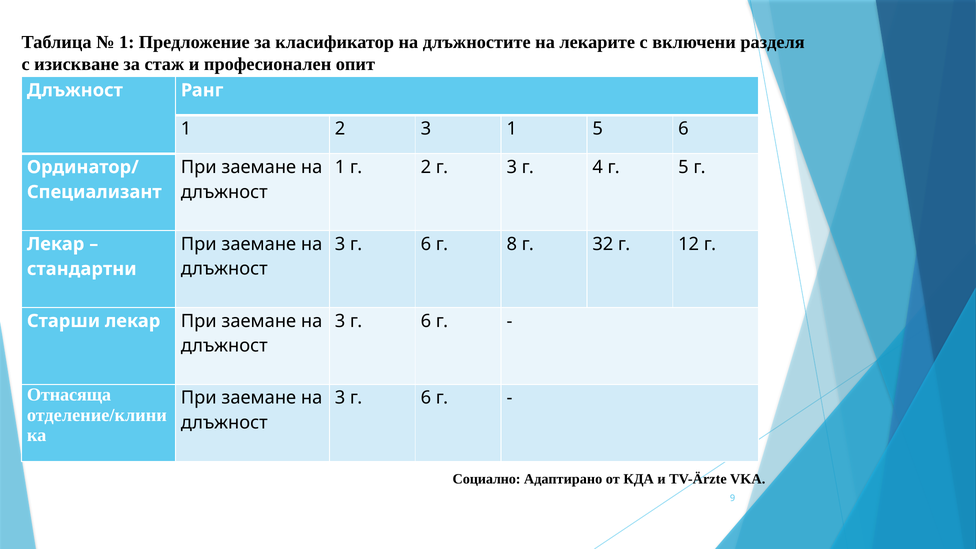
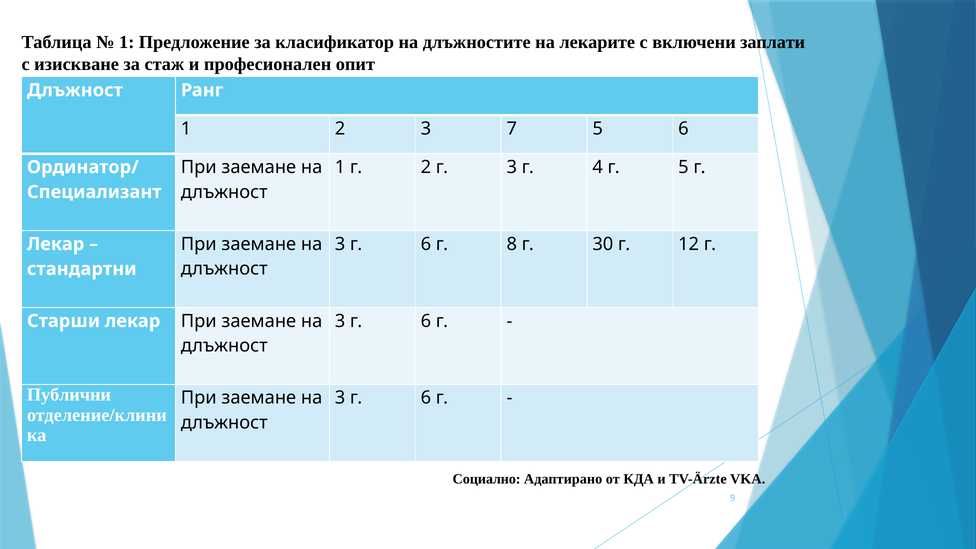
разделя: разделя -> заплати
3 1: 1 -> 7
32: 32 -> 30
Отнасяща: Отнасяща -> Публични
